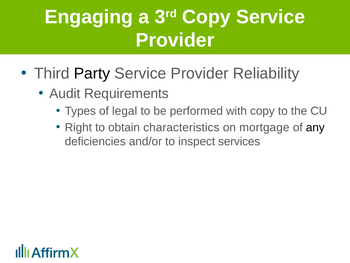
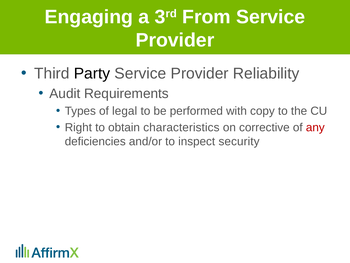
3rd Copy: Copy -> From
mortgage: mortgage -> corrective
any colour: black -> red
services: services -> security
